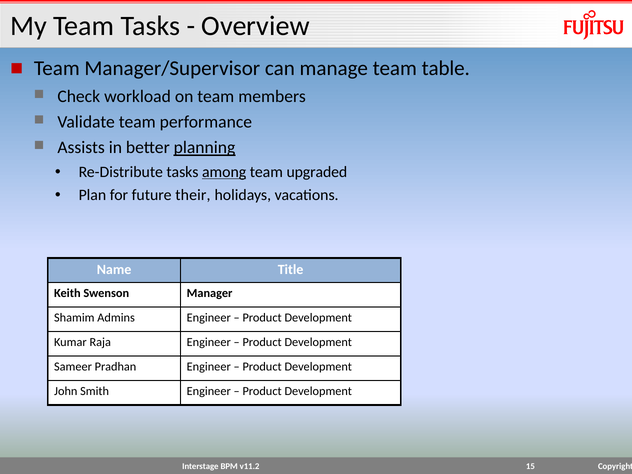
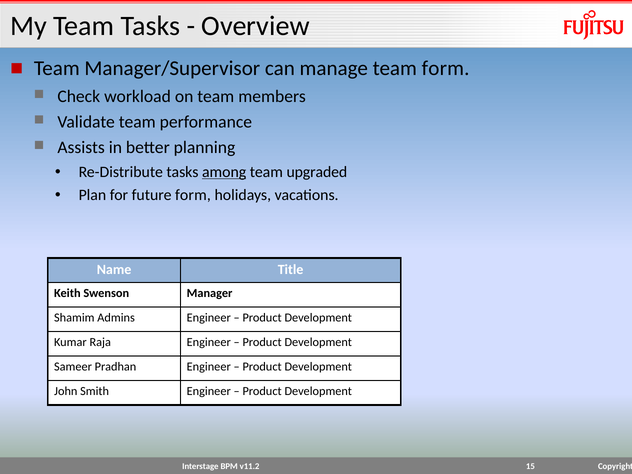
team table: table -> form
planning underline: present -> none
future their: their -> form
